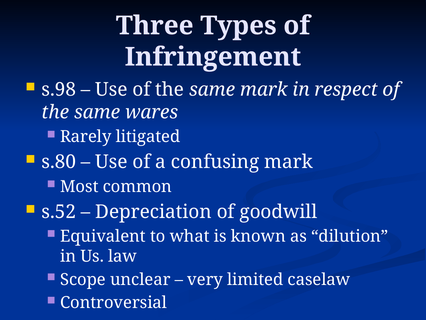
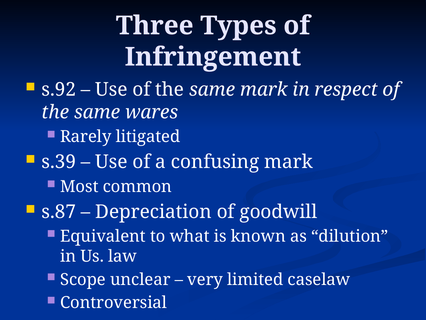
s.98: s.98 -> s.92
s.80: s.80 -> s.39
s.52: s.52 -> s.87
